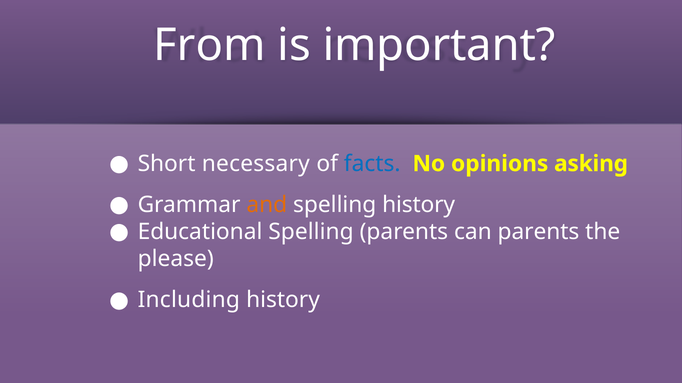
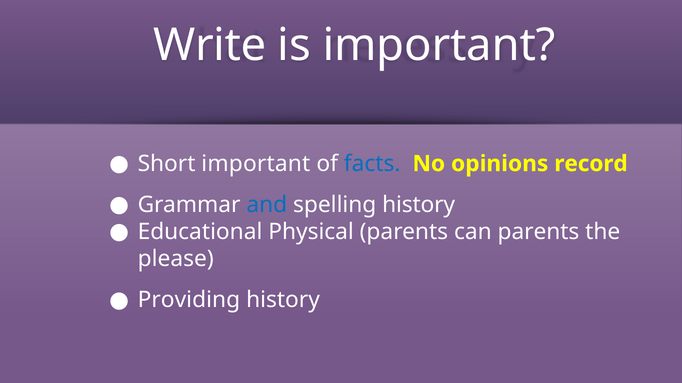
From: From -> Write
Short necessary: necessary -> important
asking: asking -> record
and colour: orange -> blue
Educational Spelling: Spelling -> Physical
Including: Including -> Providing
